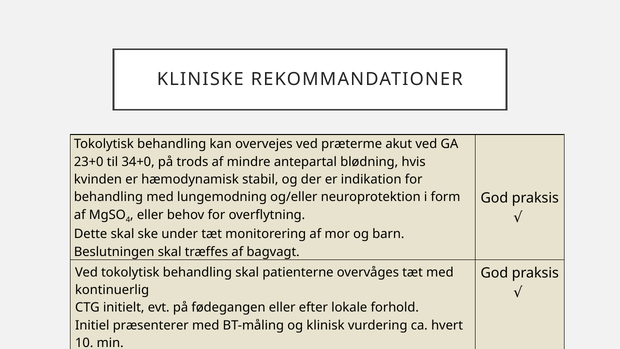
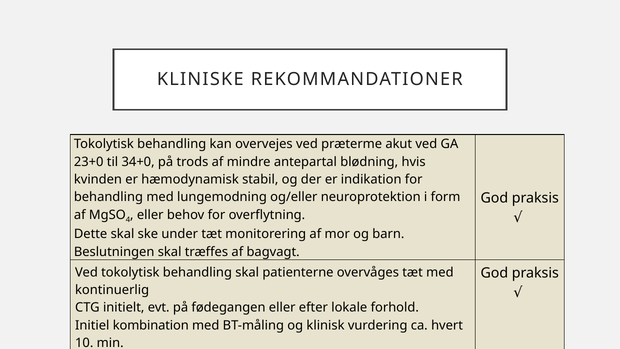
præsenterer: præsenterer -> kombination
